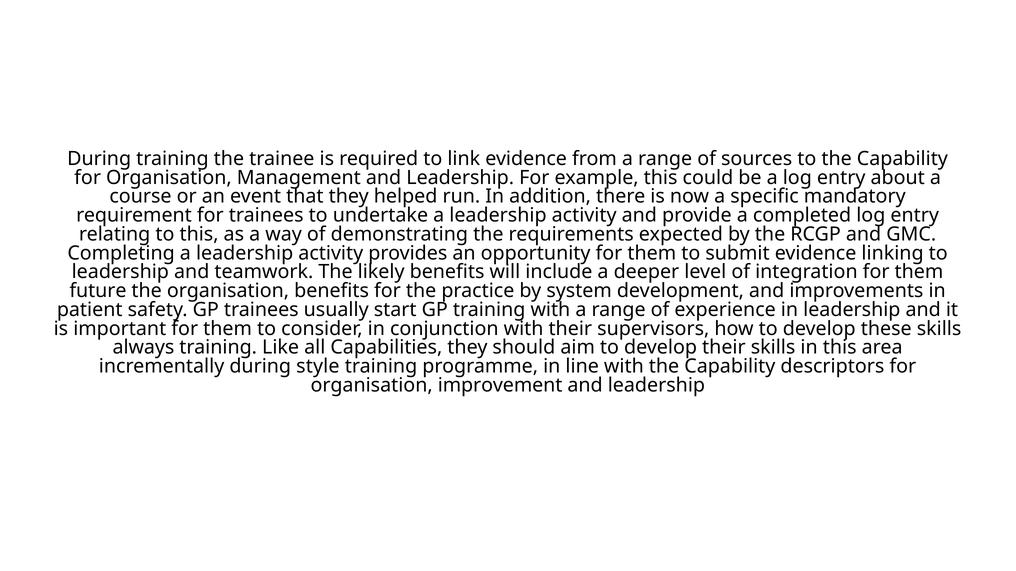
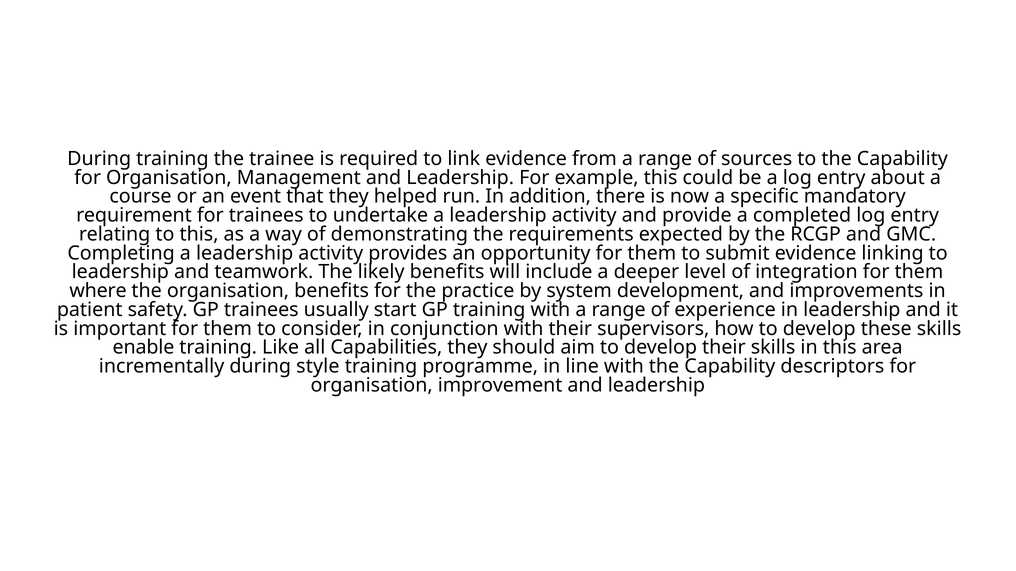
future: future -> where
always: always -> enable
